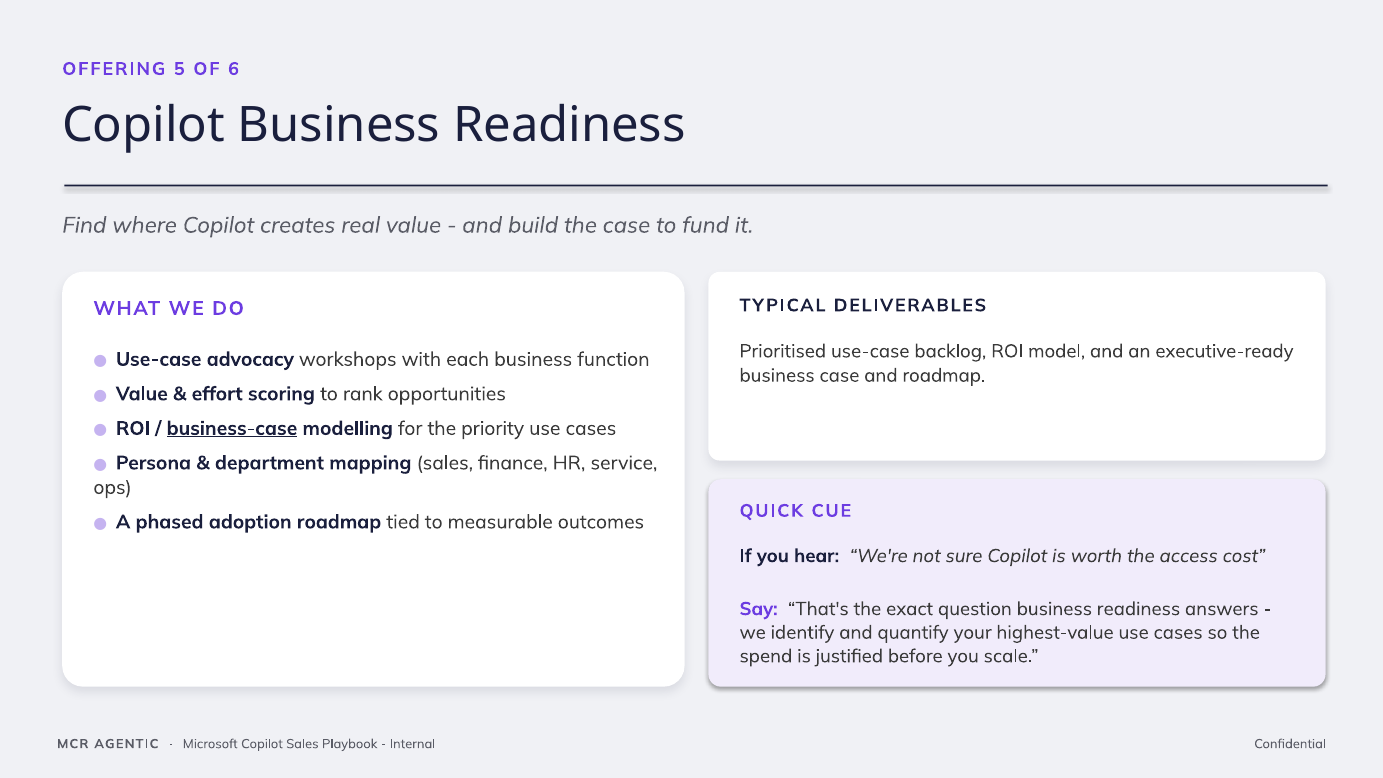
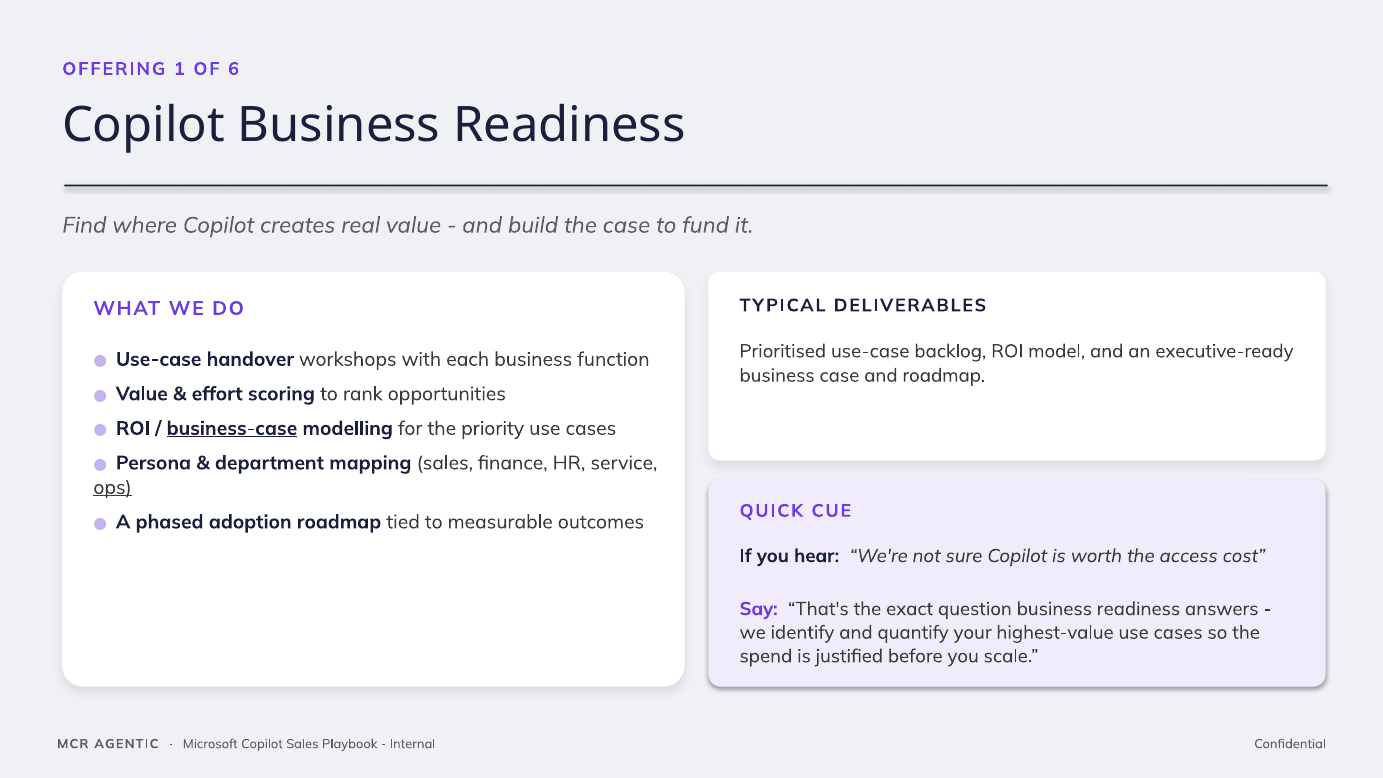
5: 5 -> 1
advocacy: advocacy -> handover
ops underline: none -> present
